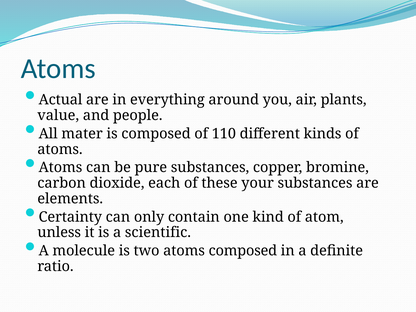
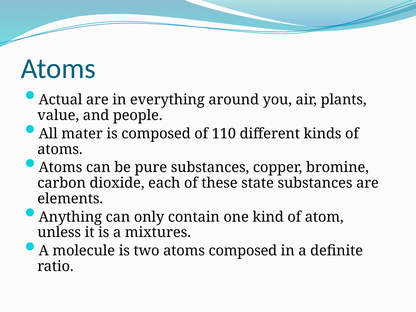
your: your -> state
Certainty: Certainty -> Anything
scientific: scientific -> mixtures
